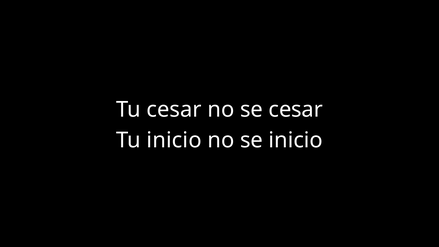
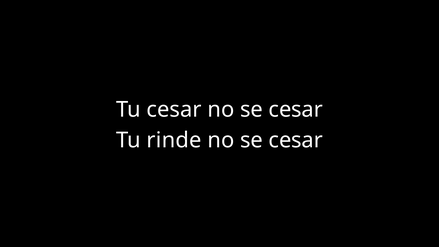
Tu inicio: inicio -> rinde
inicio at (296, 140): inicio -> cesar
